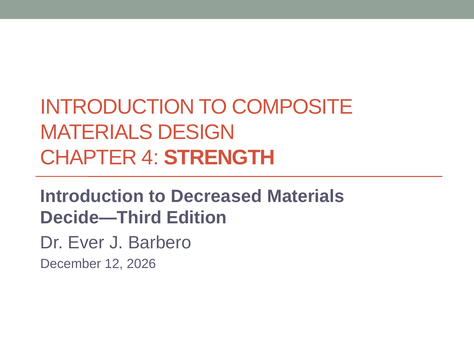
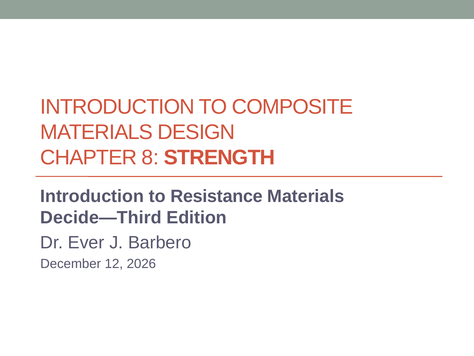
4: 4 -> 8
Decreased: Decreased -> Resistance
